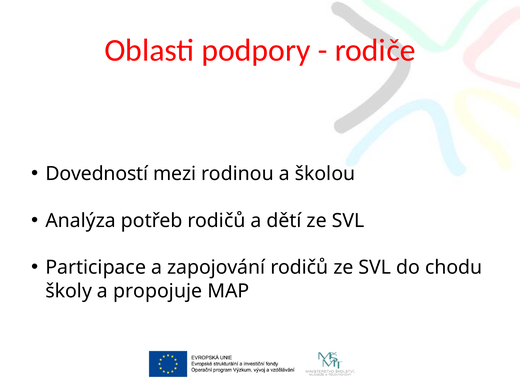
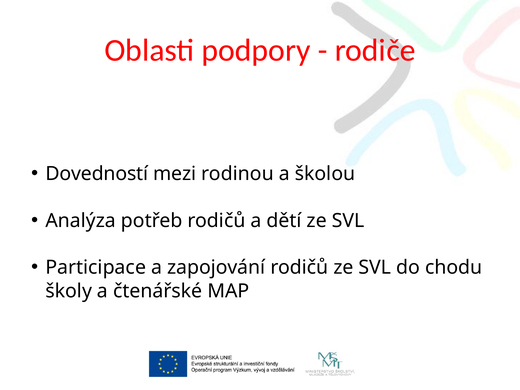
propojuje: propojuje -> čtenářské
